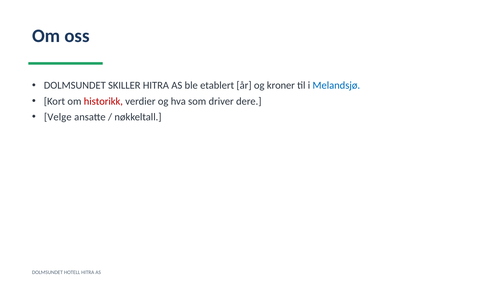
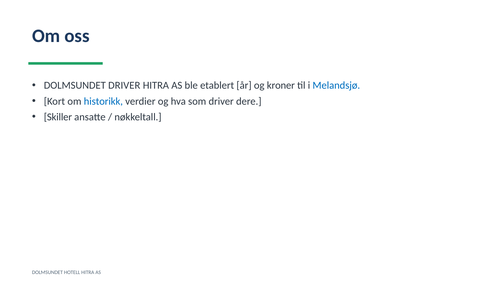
DOLMSUNDET SKILLER: SKILLER -> DRIVER
historikk colour: red -> blue
Velge: Velge -> Skiller
